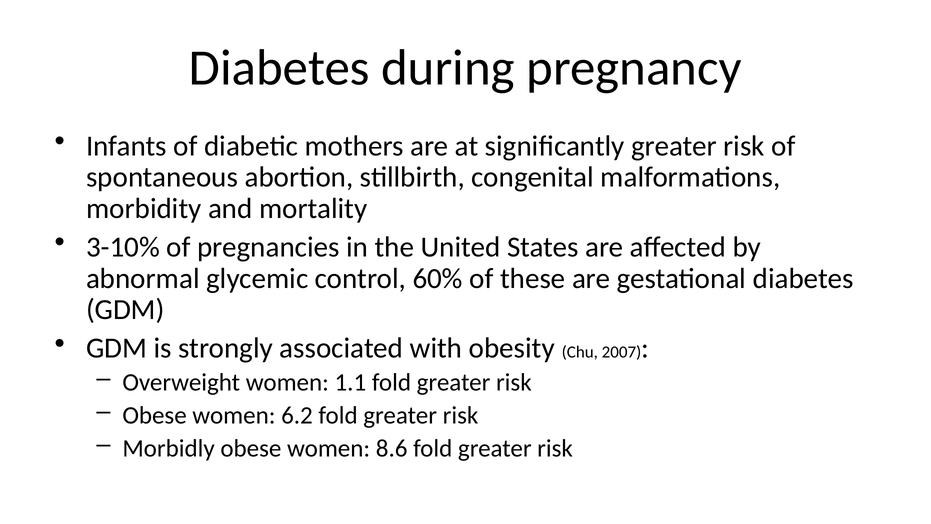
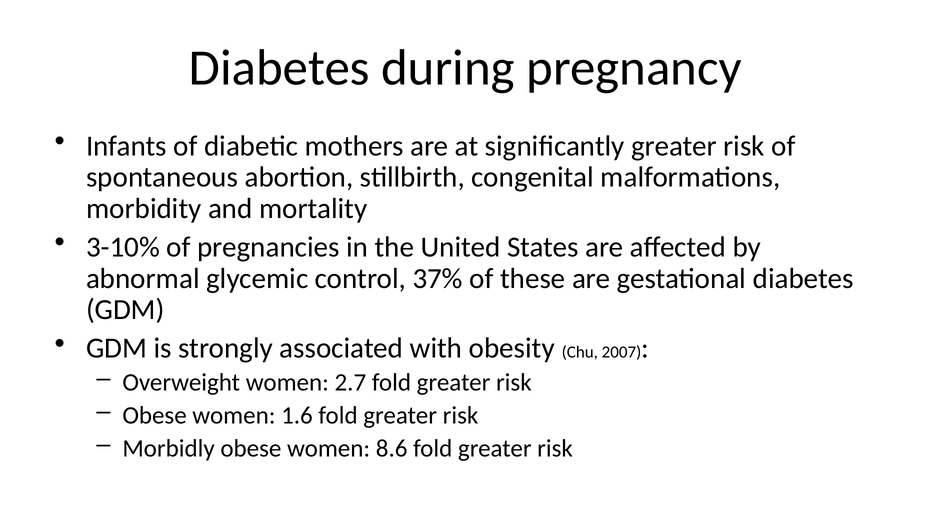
60%: 60% -> 37%
1.1: 1.1 -> 2.7
6.2: 6.2 -> 1.6
